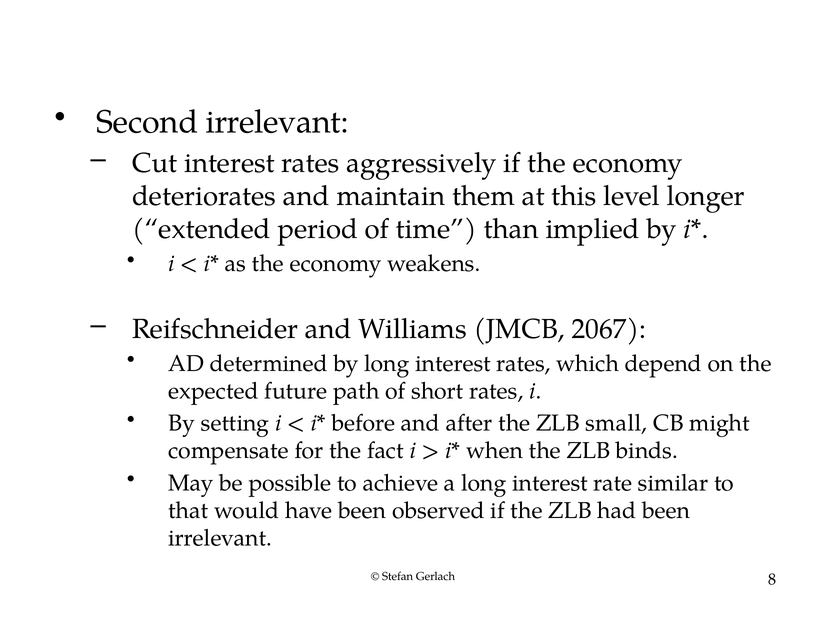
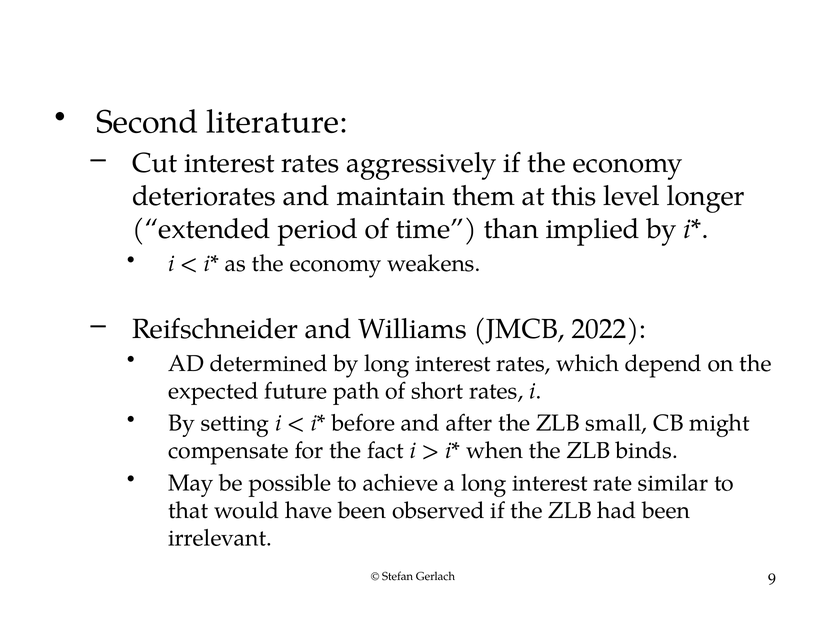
Second irrelevant: irrelevant -> literature
2067: 2067 -> 2022
8: 8 -> 9
